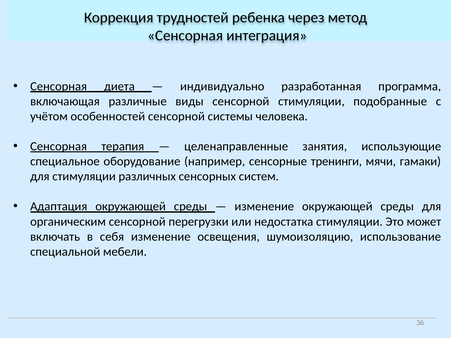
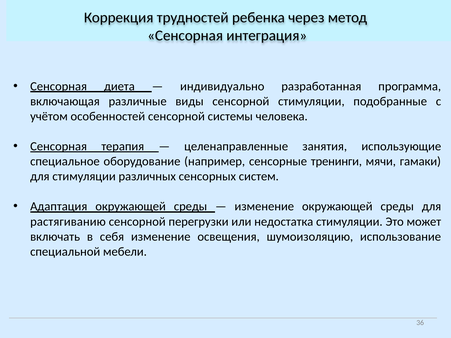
органическим: органическим -> растягиванию
